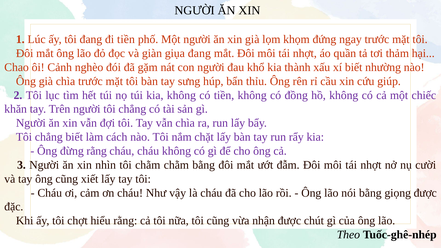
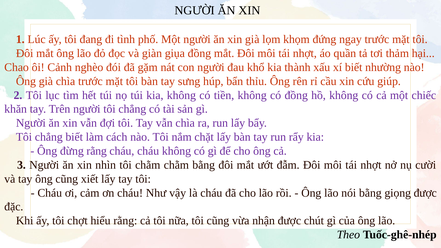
đi tiền: tiền -> tình
giụa đang: đang -> đồng
